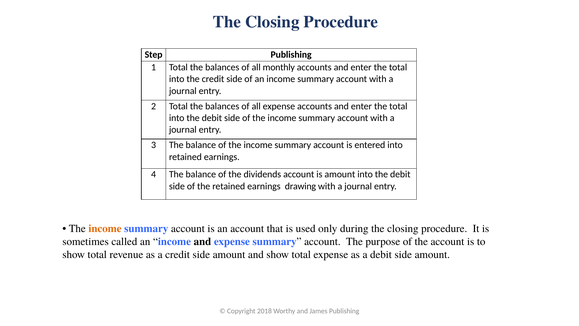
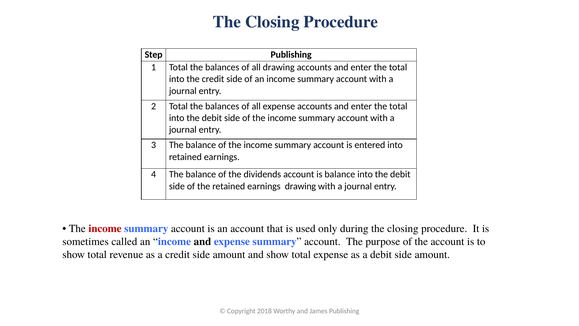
all monthly: monthly -> drawing
is amount: amount -> balance
income at (105, 228) colour: orange -> red
